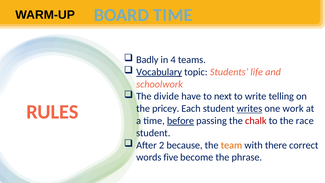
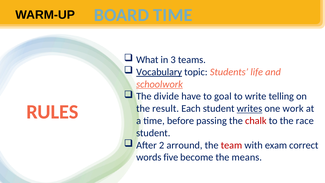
Badly: Badly -> What
4: 4 -> 3
schoolwork underline: none -> present
next: next -> goal
pricey: pricey -> result
before underline: present -> none
because: because -> arround
team colour: orange -> red
there: there -> exam
phrase: phrase -> means
